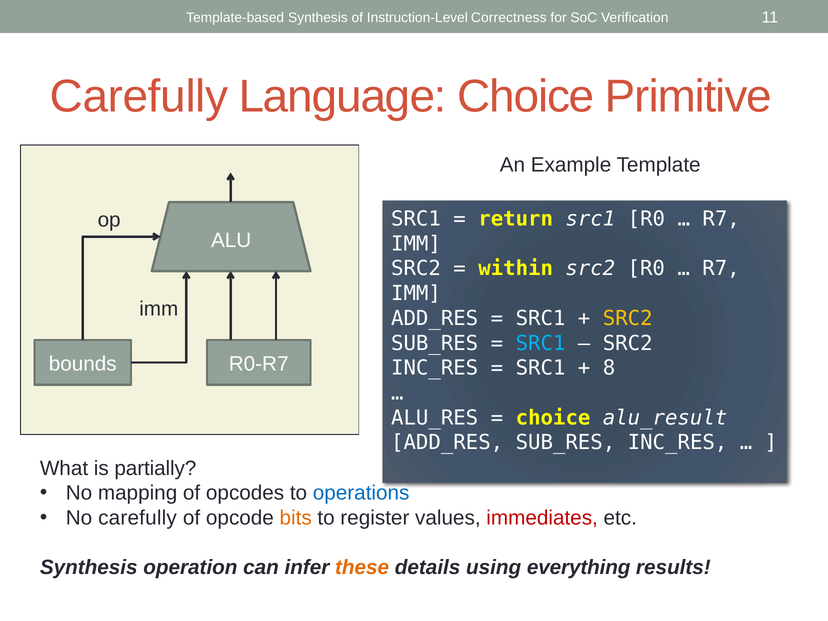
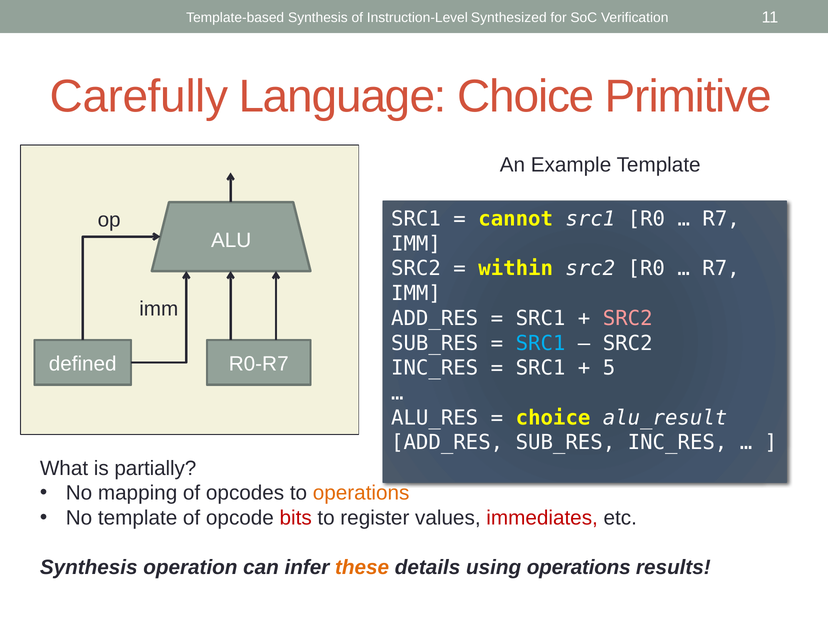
Correctness: Correctness -> Synthesized
return: return -> cannot
SRC2 at (628, 318) colour: yellow -> pink
bounds: bounds -> defined
8: 8 -> 5
operations at (361, 493) colour: blue -> orange
No carefully: carefully -> template
bits colour: orange -> red
using everything: everything -> operations
